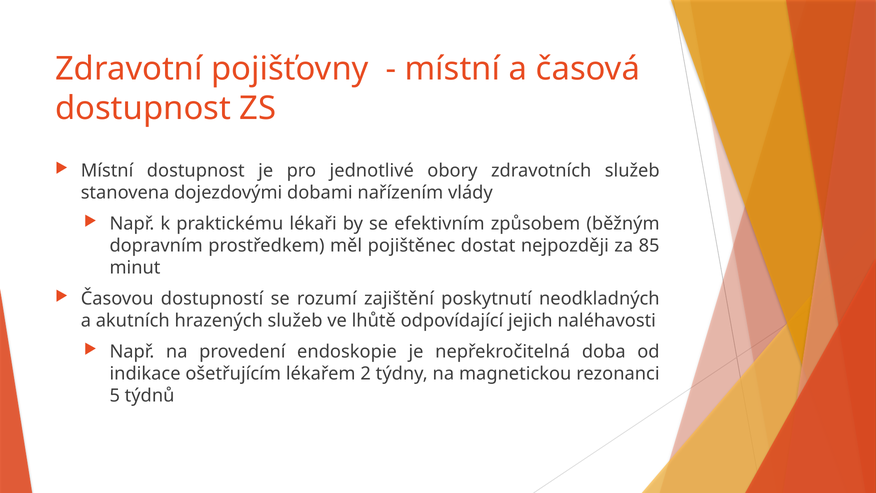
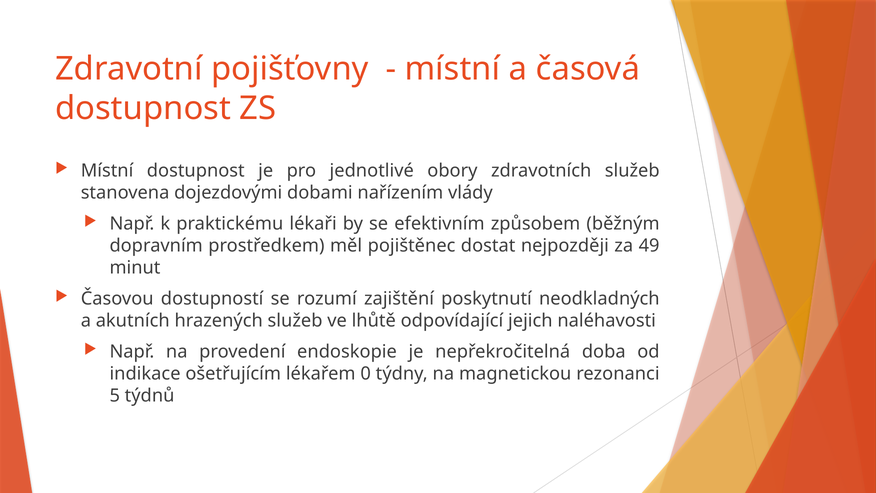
85: 85 -> 49
2: 2 -> 0
